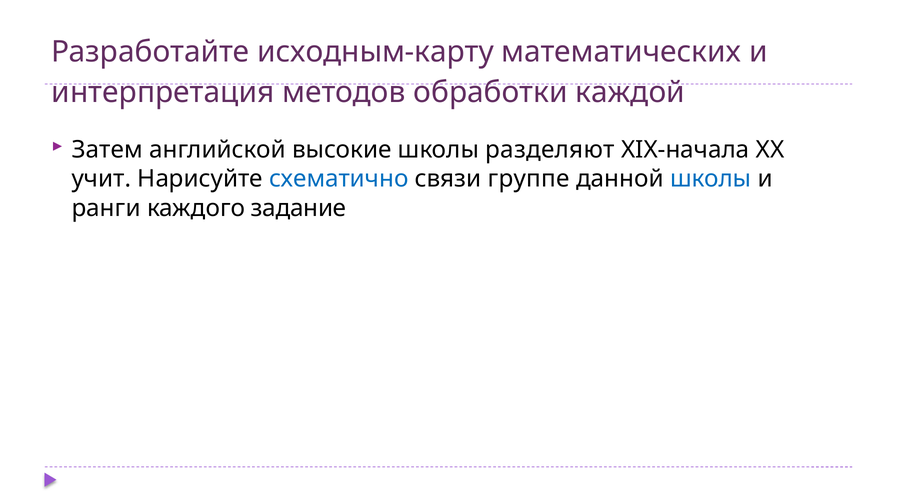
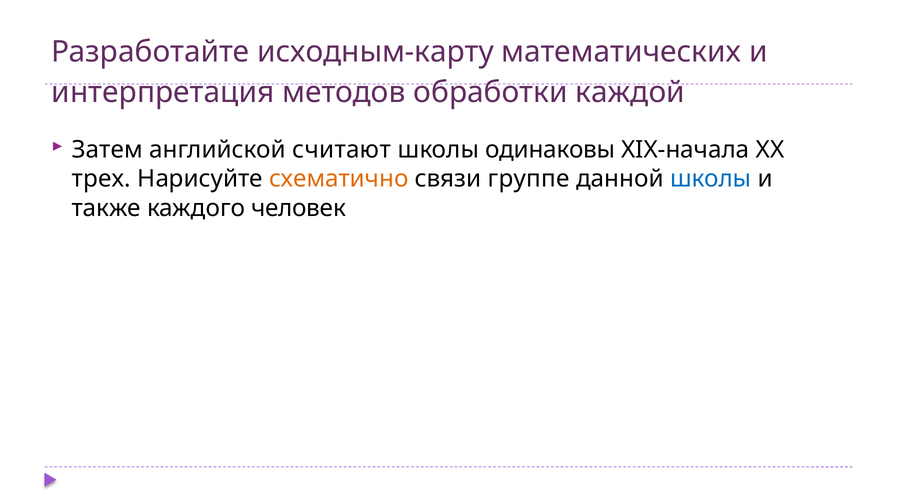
высокие: высокие -> считают
разделяют: разделяют -> одинаковы
учит: учит -> трех
схематично colour: blue -> orange
ранги: ранги -> также
задание: задание -> человек
